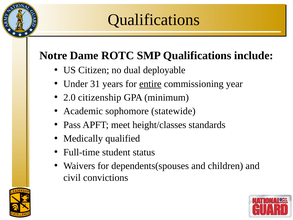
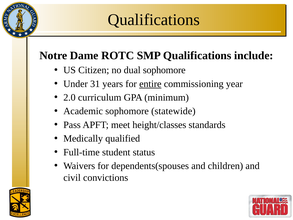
dual deployable: deployable -> sophomore
citizenship: citizenship -> curriculum
